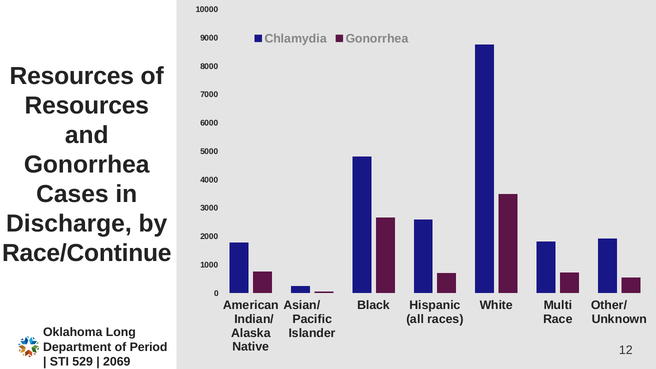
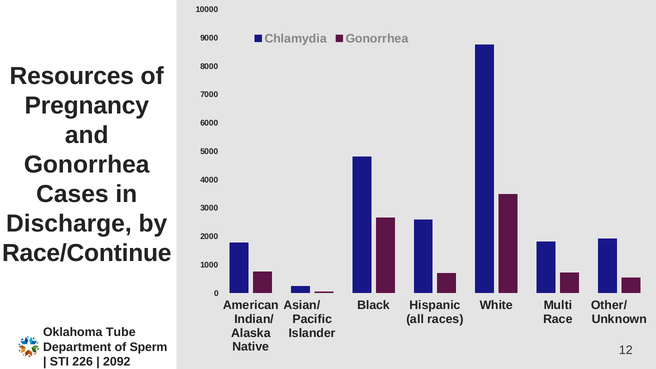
Resources at (87, 106): Resources -> Pregnancy
Long: Long -> Tube
Period: Period -> Sperm
529: 529 -> 226
2069: 2069 -> 2092
